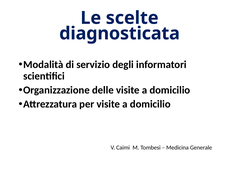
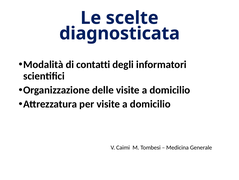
servizio: servizio -> contatti
